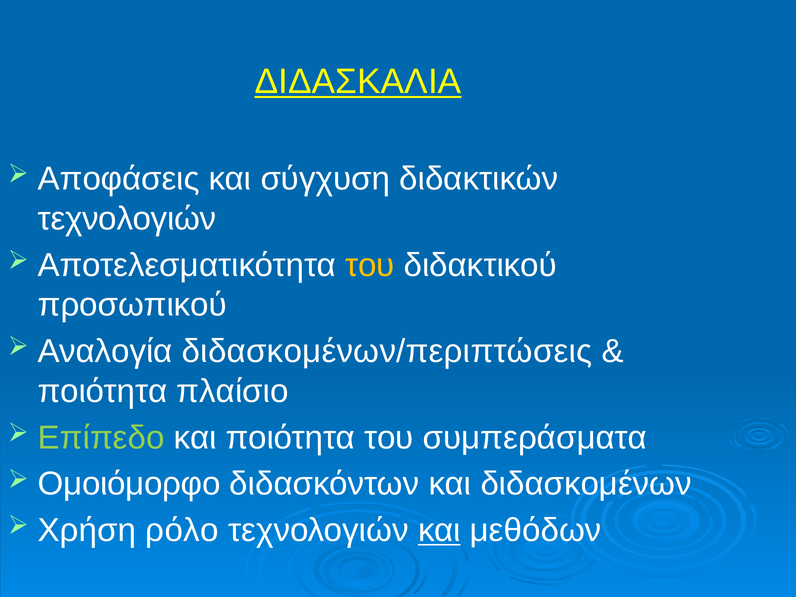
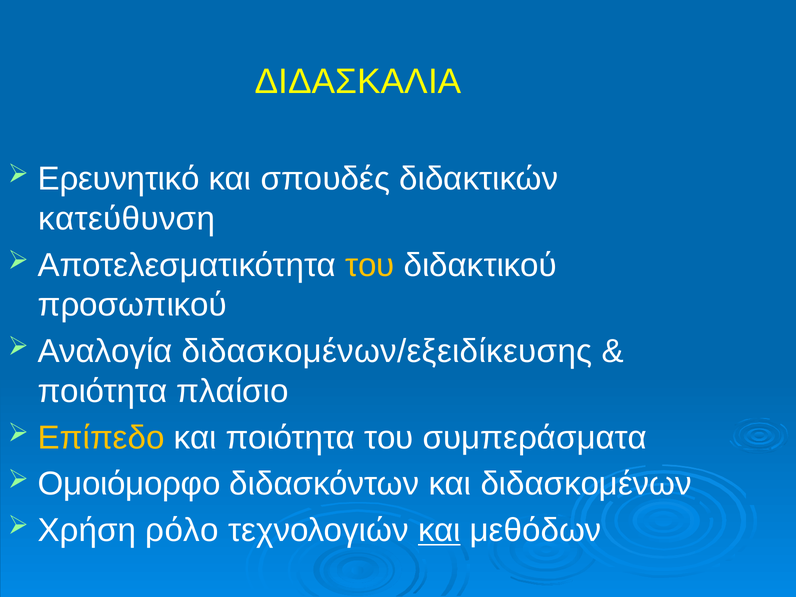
ΔΙΔΑΣΚΑΛΙΑ underline: present -> none
Αποφάσεις: Αποφάσεις -> Ερευνητικό
σύγχυση: σύγχυση -> σπουδές
τεχνολογιών at (127, 219): τεχνολογιών -> κατεύθυνση
διδασκομένων/περιπτώσεις: διδασκομένων/περιπτώσεις -> διδασκομένων/εξειδίκευσης
Επίπεδο colour: light green -> yellow
